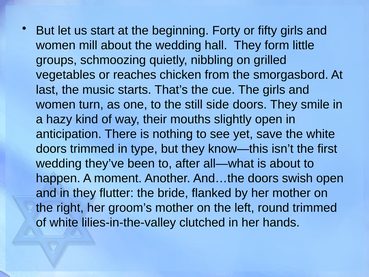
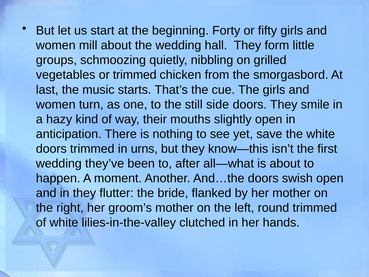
or reaches: reaches -> trimmed
type: type -> urns
